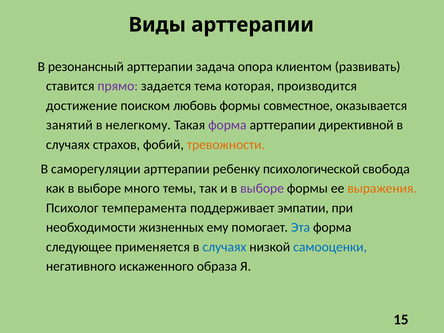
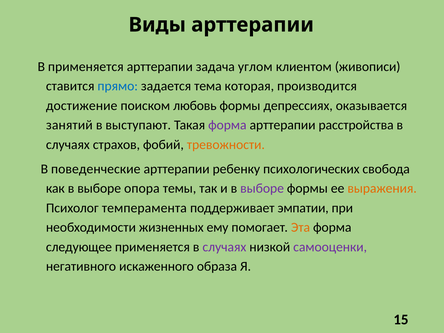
В резонансный: резонансный -> применяется
опора: опора -> углом
развивать: развивать -> живописи
прямо colour: purple -> blue
совместное: совместное -> депрессиях
нелегкому: нелегкому -> выступают
директивной: директивной -> расстройства
саморегуляции: саморегуляции -> поведенческие
психологической: психологической -> психологических
много: много -> опора
Эта colour: blue -> orange
случаях at (224, 247) colour: blue -> purple
самооценки colour: blue -> purple
